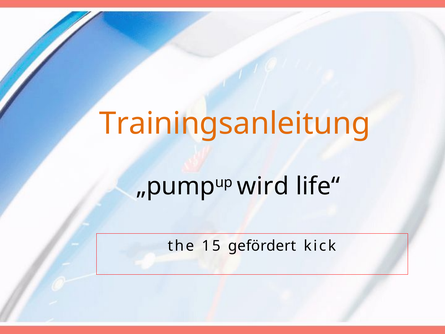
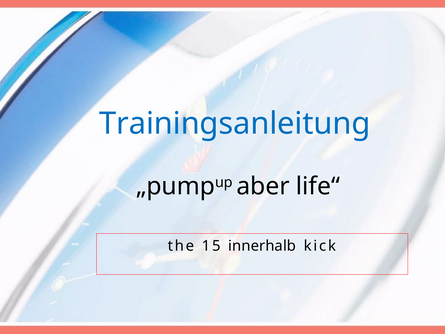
Trainingsanleitung colour: orange -> blue
wird: wird -> aber
gefördert: gefördert -> innerhalb
